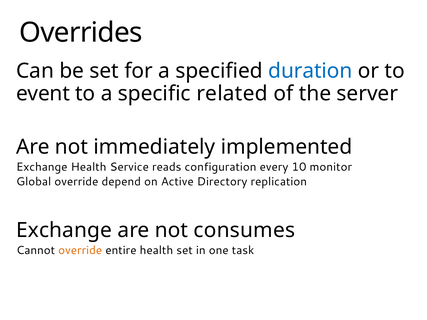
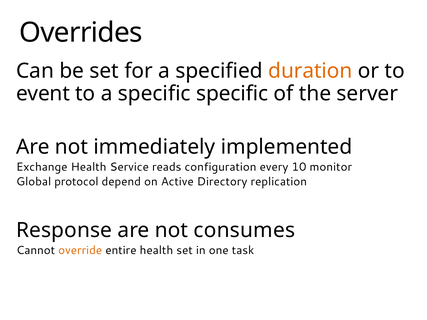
duration colour: blue -> orange
specific related: related -> specific
Global override: override -> protocol
Exchange at (64, 230): Exchange -> Response
